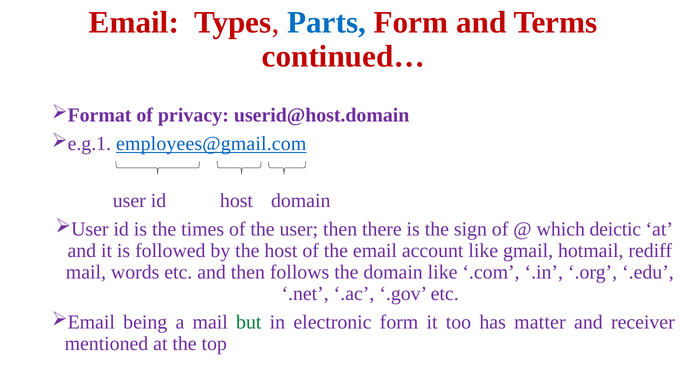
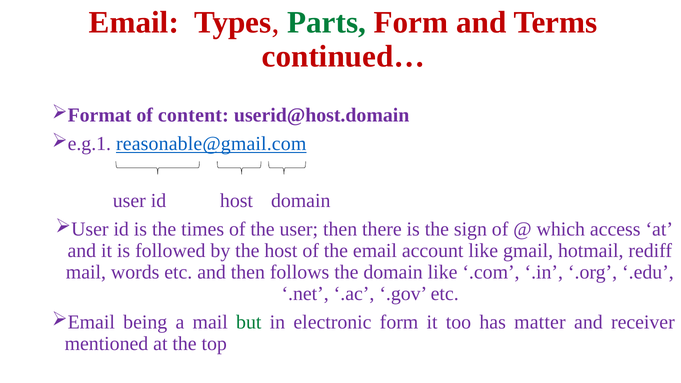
Parts colour: blue -> green
privacy: privacy -> content
employees@gmail.com: employees@gmail.com -> reasonable@gmail.com
deictic: deictic -> access
